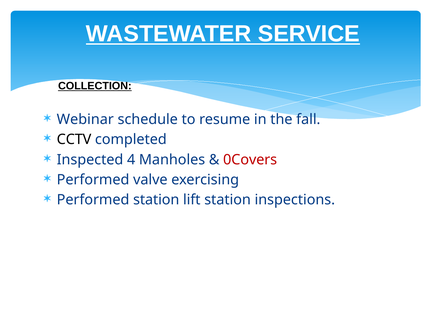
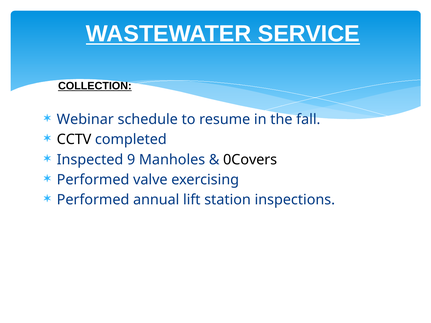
4: 4 -> 9
0Covers colour: red -> black
Performed station: station -> annual
